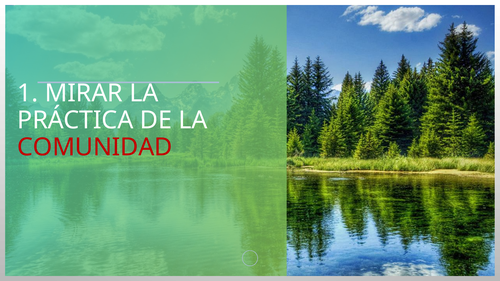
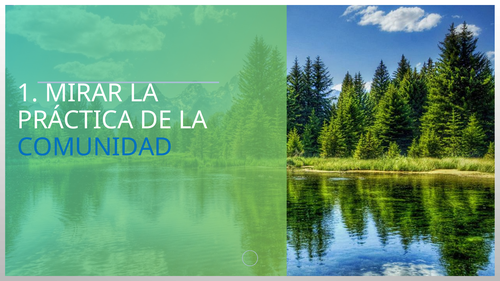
COMUNIDAD colour: red -> blue
